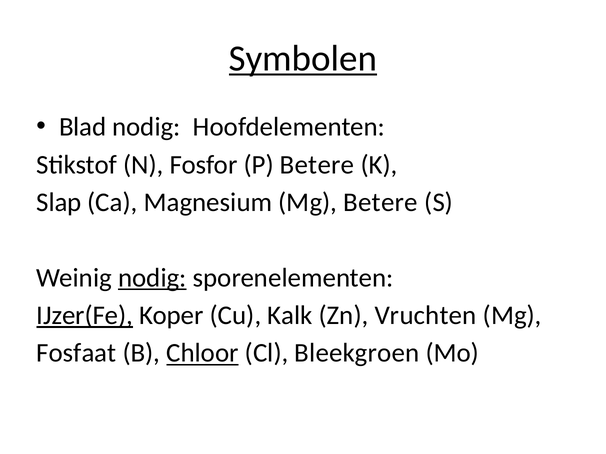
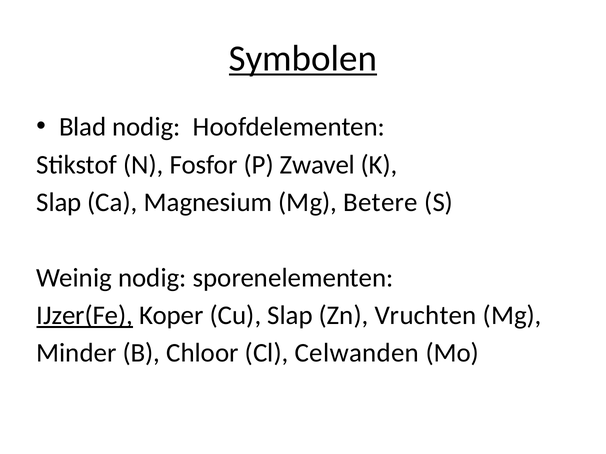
P Betere: Betere -> Zwavel
nodig at (152, 278) underline: present -> none
Cu Kalk: Kalk -> Slap
Fosfaat: Fosfaat -> Minder
Chloor underline: present -> none
Bleekgroen: Bleekgroen -> Celwanden
